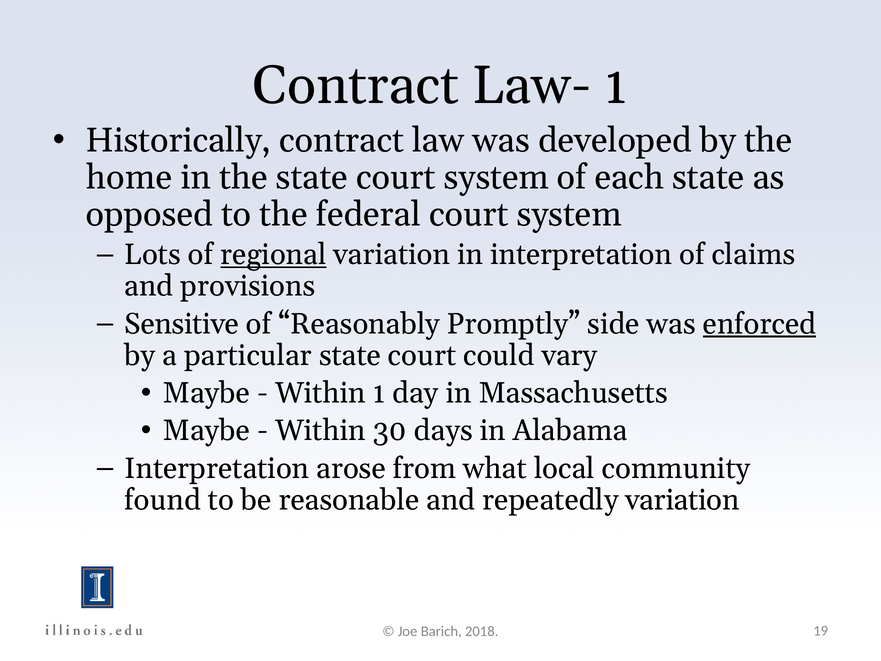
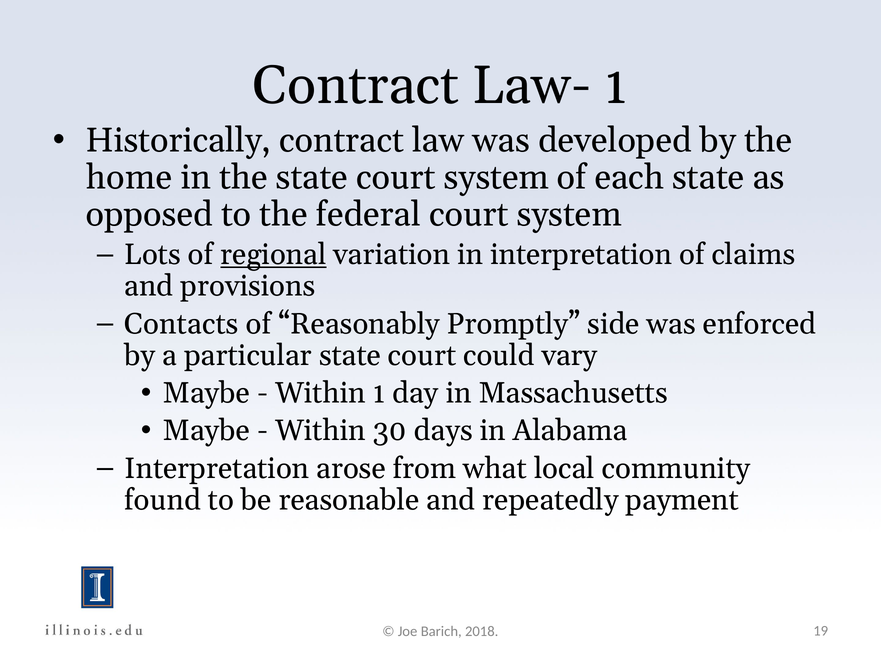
Sensitive: Sensitive -> Contacts
enforced underline: present -> none
repeatedly variation: variation -> payment
